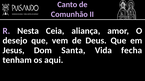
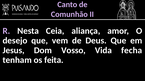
Santa: Santa -> Vosso
aqui: aqui -> feita
